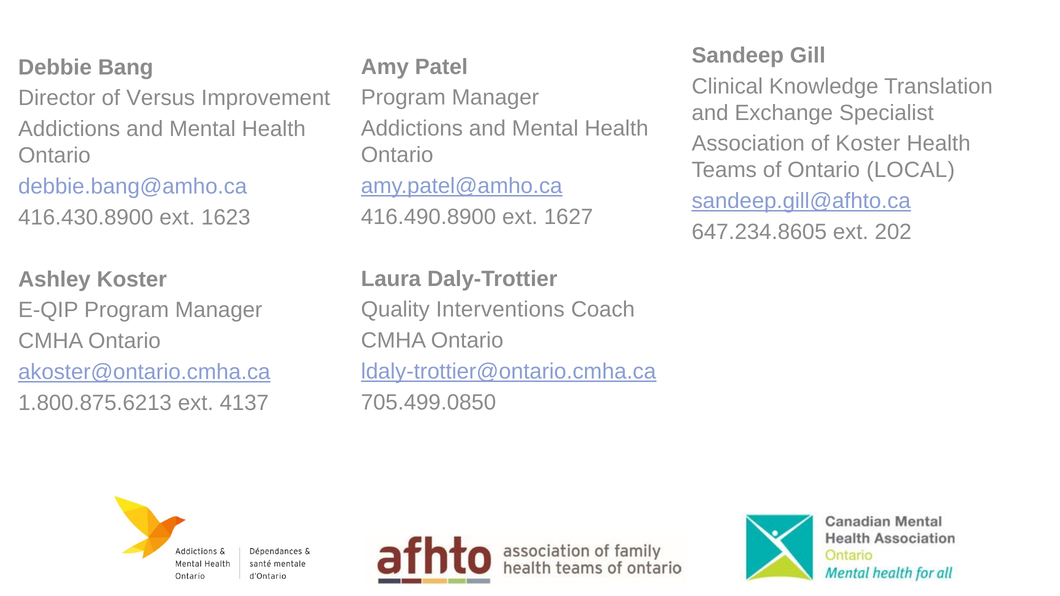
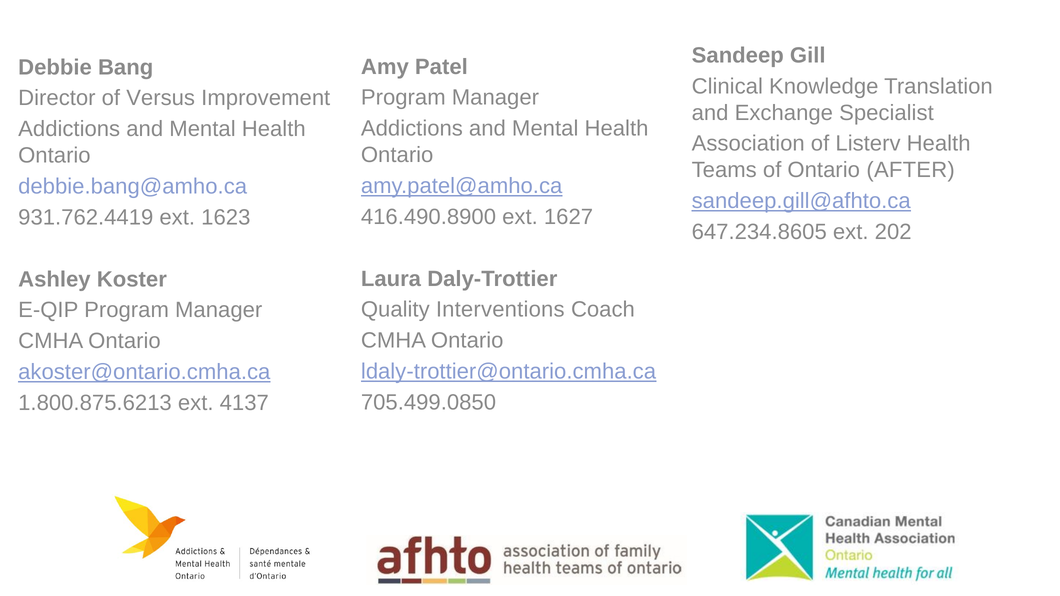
of Koster: Koster -> Listerv
LOCAL: LOCAL -> AFTER
416.430.8900: 416.430.8900 -> 931.762.4419
